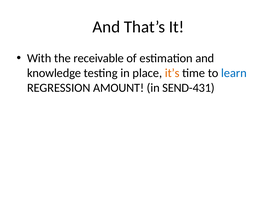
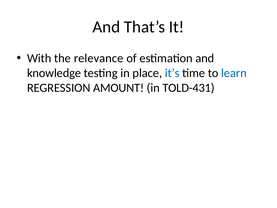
receivable: receivable -> relevance
it’s colour: orange -> blue
SEND-431: SEND-431 -> TOLD-431
